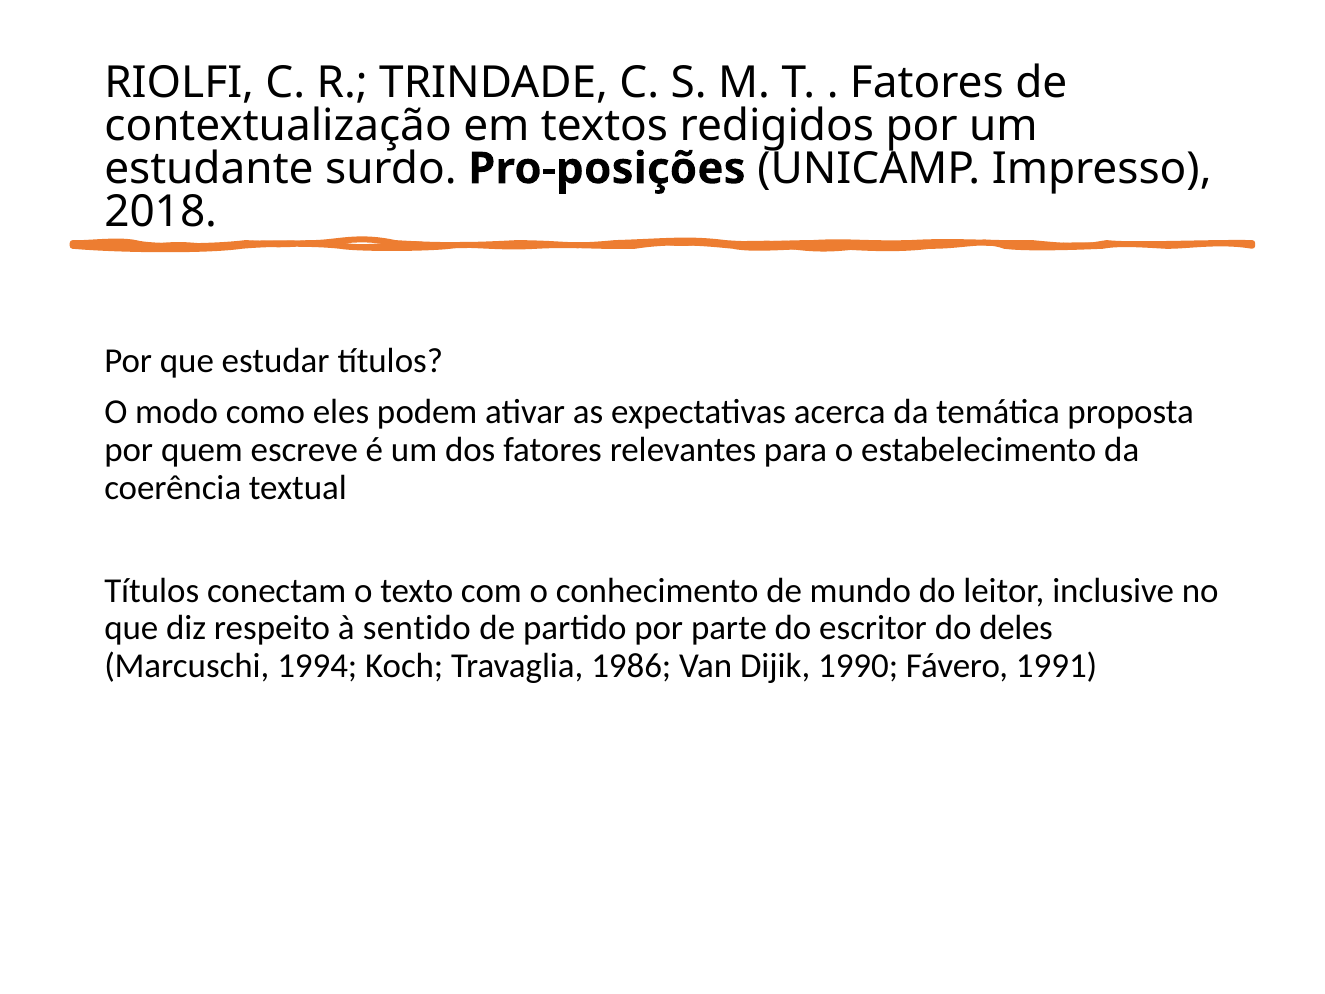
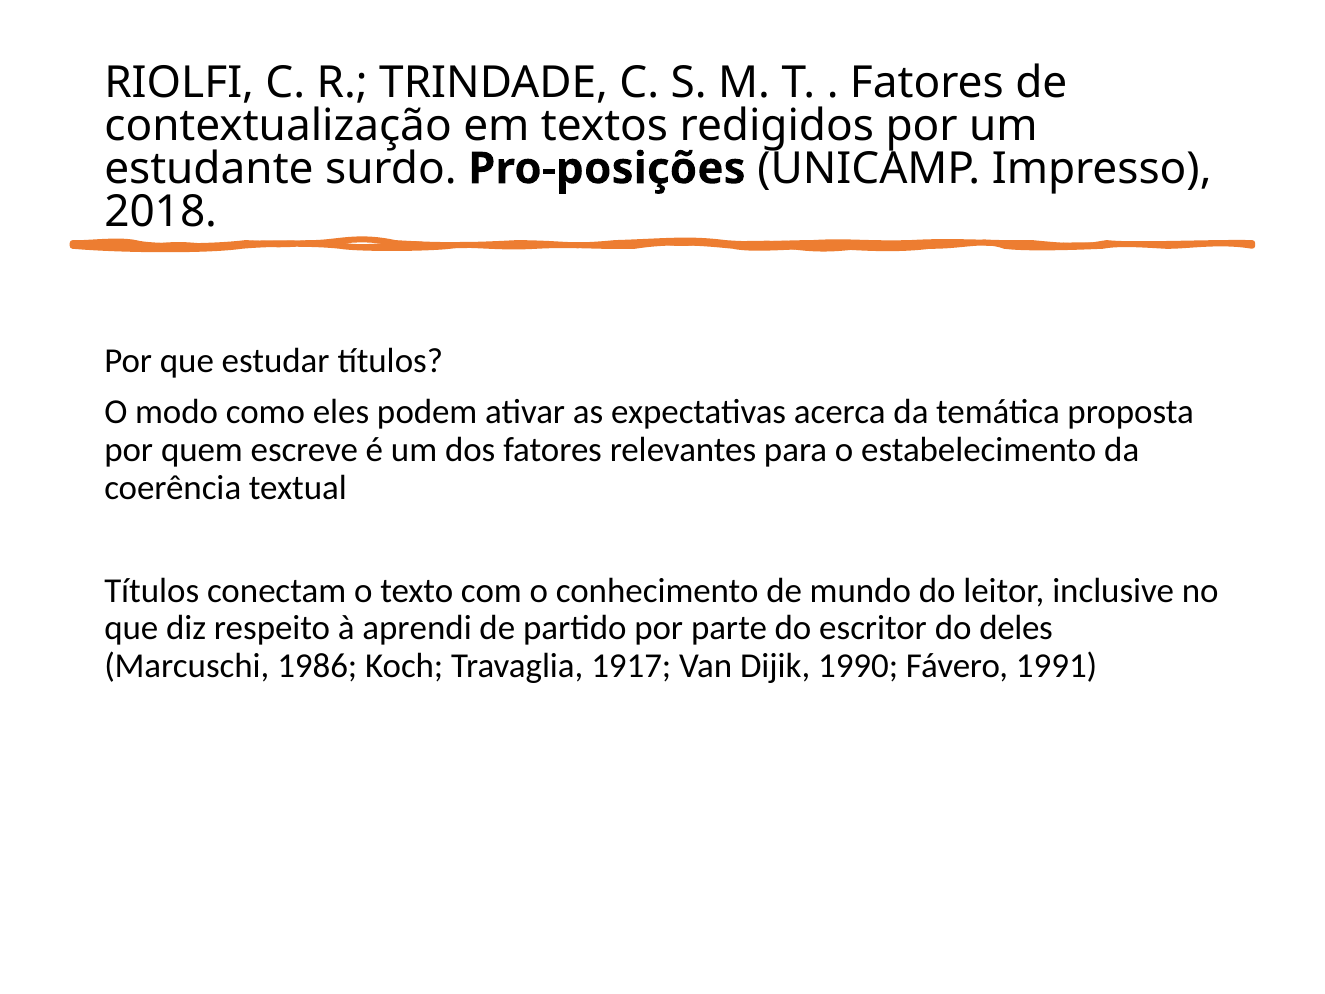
sentido: sentido -> aprendi
1994: 1994 -> 1986
1986: 1986 -> 1917
